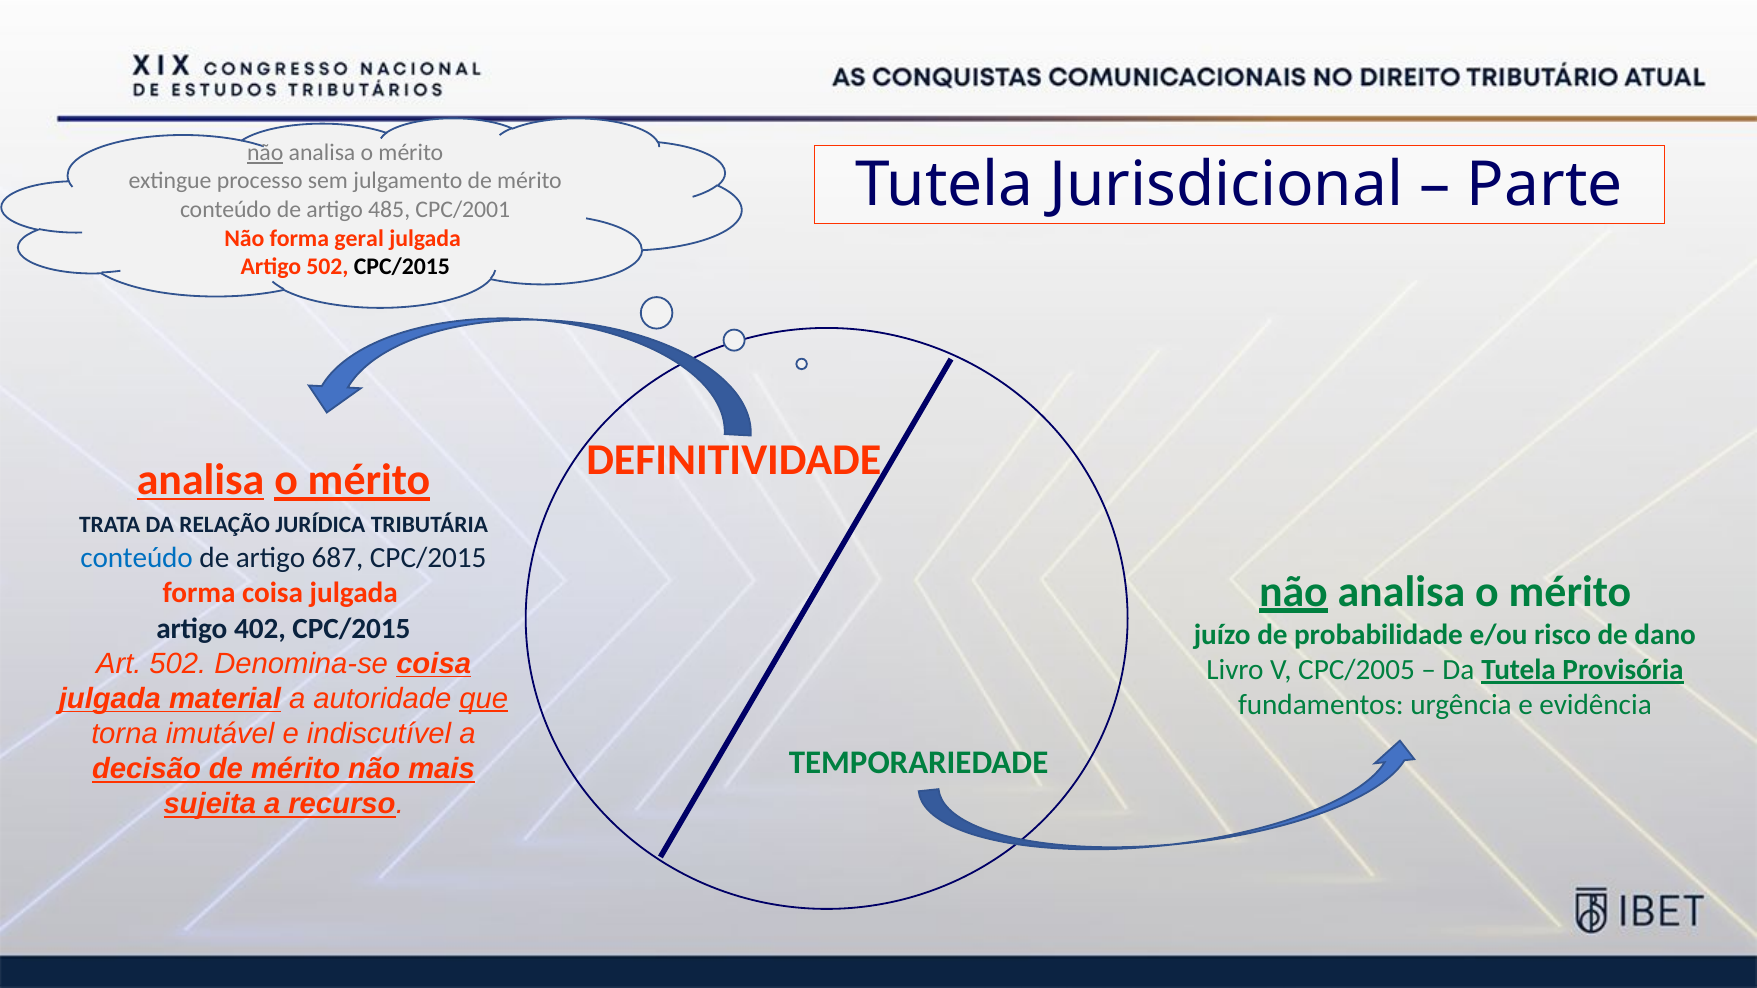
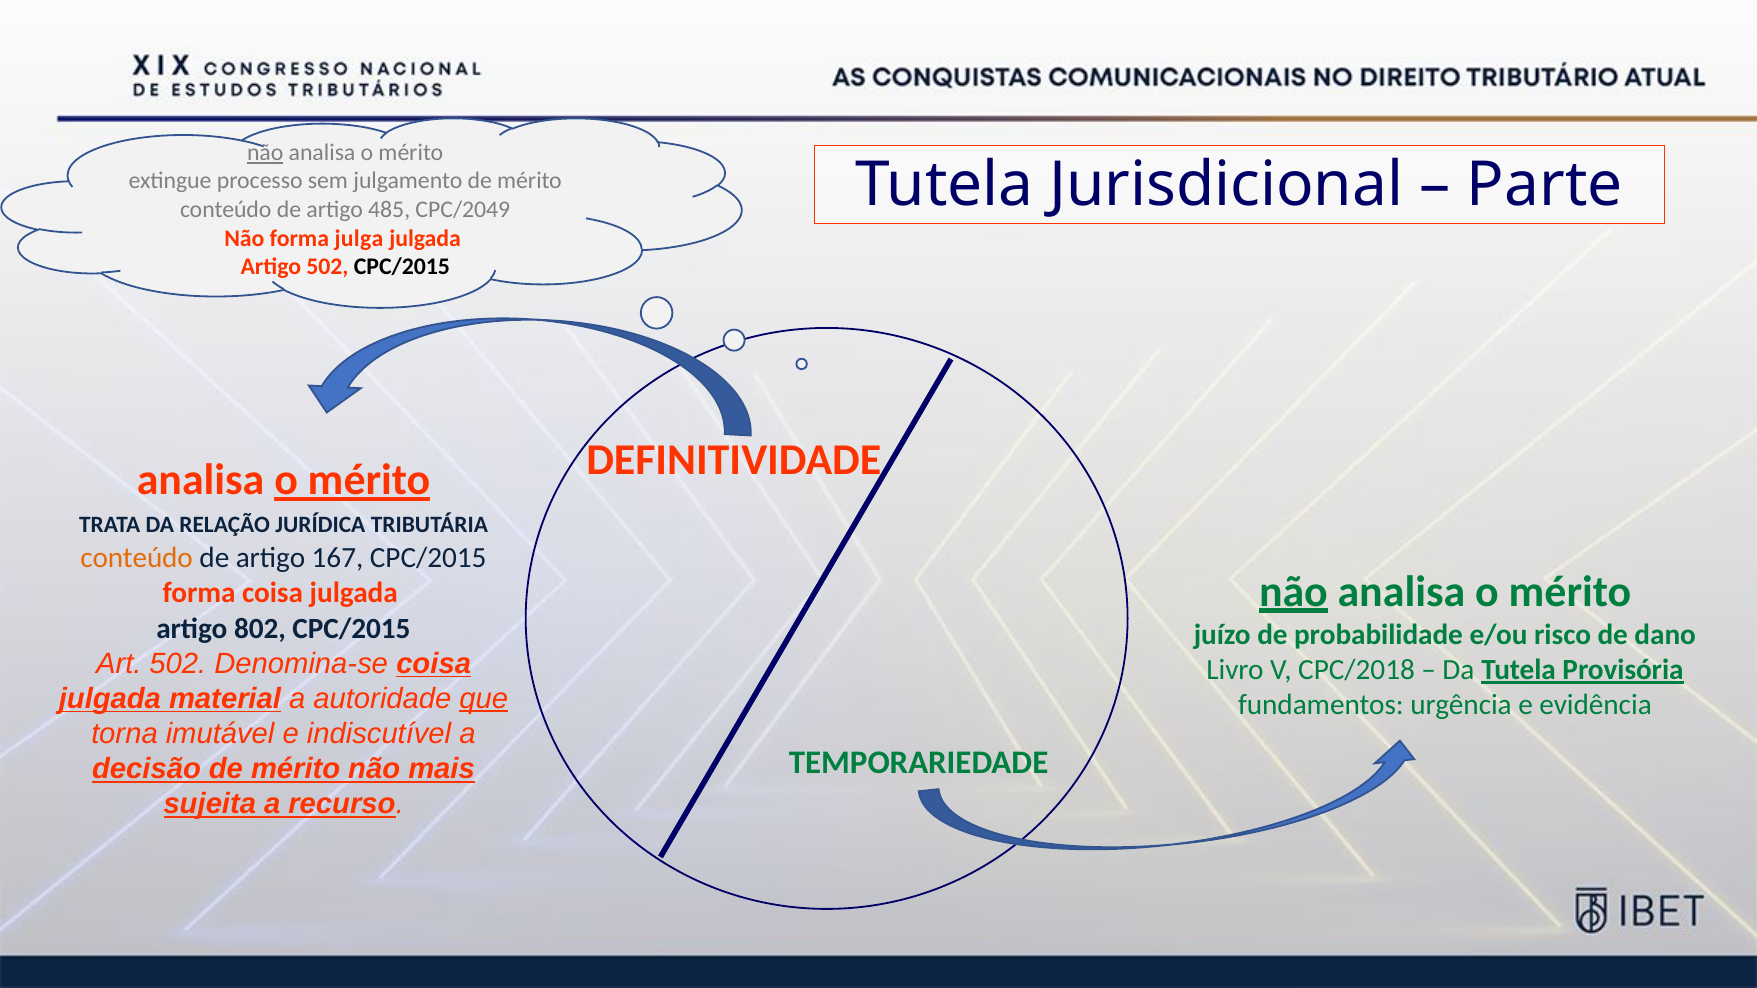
CPC/2001: CPC/2001 -> CPC/2049
geral: geral -> julga
analisa at (201, 480) underline: present -> none
conteúdo at (137, 558) colour: blue -> orange
687: 687 -> 167
402: 402 -> 802
CPC/2005: CPC/2005 -> CPC/2018
